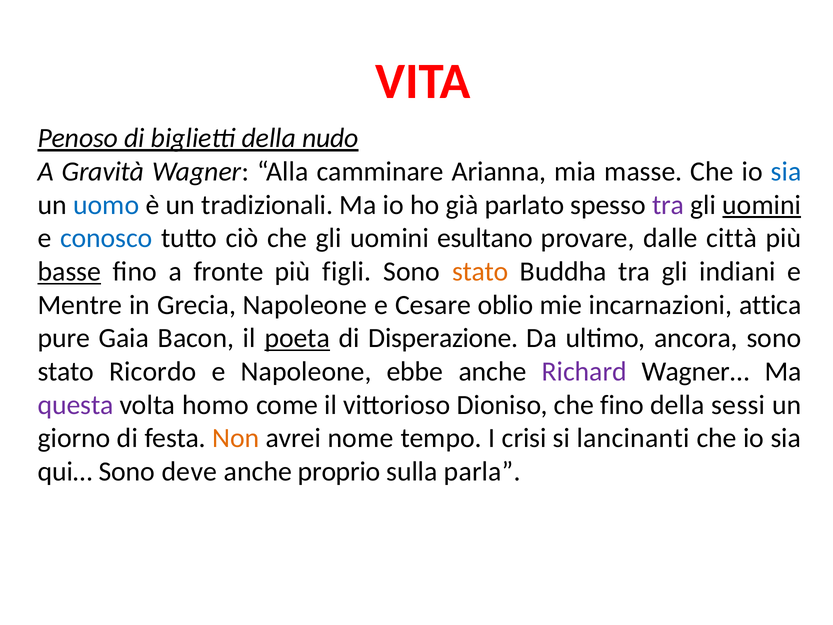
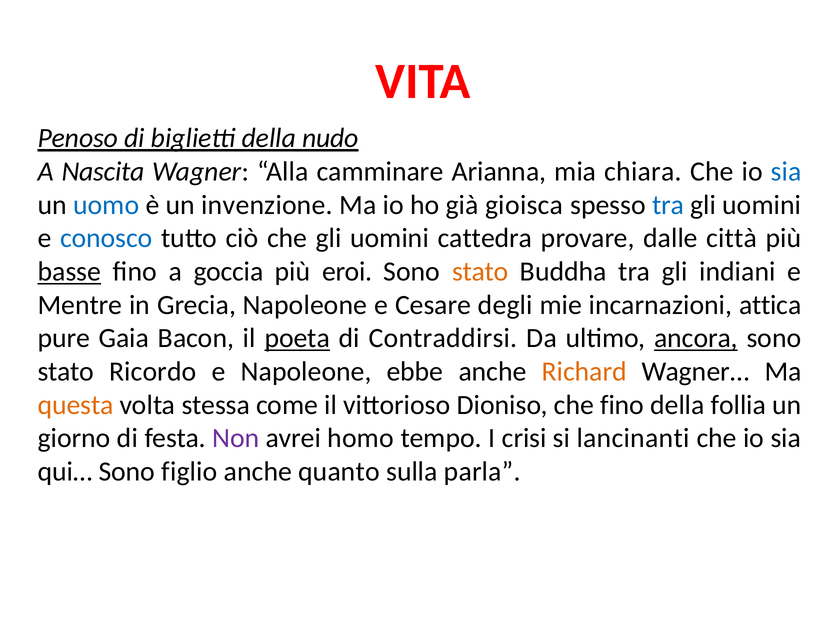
Gravità: Gravità -> Nascita
masse: masse -> chiara
tradizionali: tradizionali -> invenzione
parlato: parlato -> gioisca
tra at (668, 205) colour: purple -> blue
uomini at (762, 205) underline: present -> none
esultano: esultano -> cattedra
fronte: fronte -> goccia
figli: figli -> eroi
oblio: oblio -> degli
Disperazione: Disperazione -> Contraddirsi
ancora underline: none -> present
Richard colour: purple -> orange
questa colour: purple -> orange
homo: homo -> stessa
sessi: sessi -> follia
Non colour: orange -> purple
nome: nome -> homo
deve: deve -> figlio
proprio: proprio -> quanto
